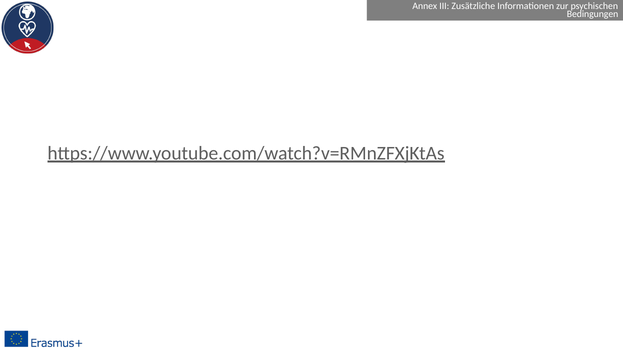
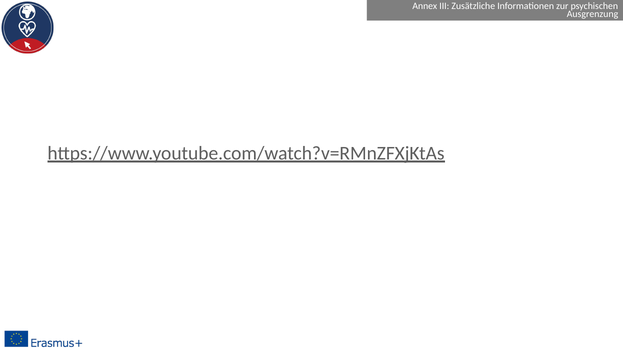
Bedingungen: Bedingungen -> Ausgrenzung
